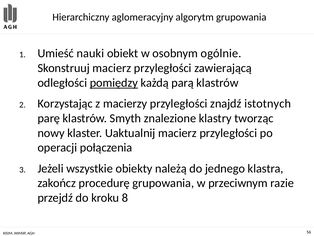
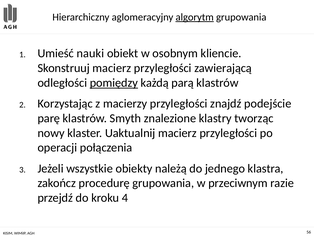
algorytm underline: none -> present
ogólnie: ogólnie -> kliencie
istotnych: istotnych -> podejście
8: 8 -> 4
